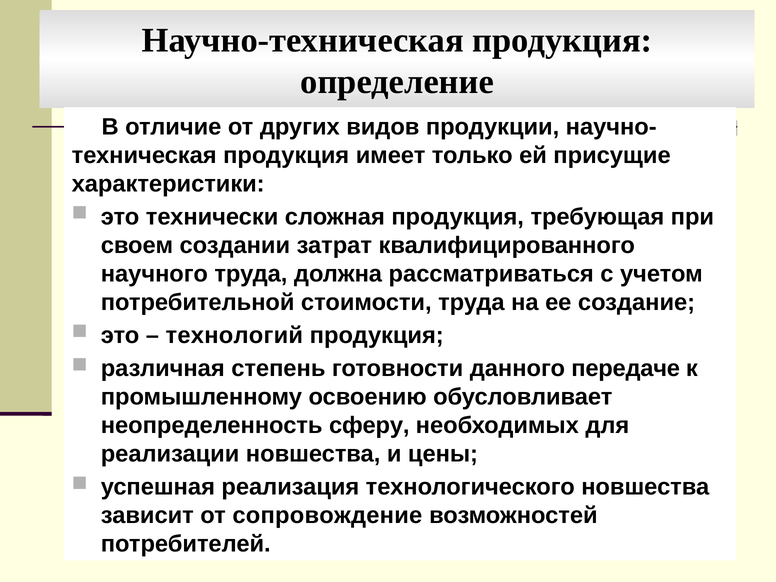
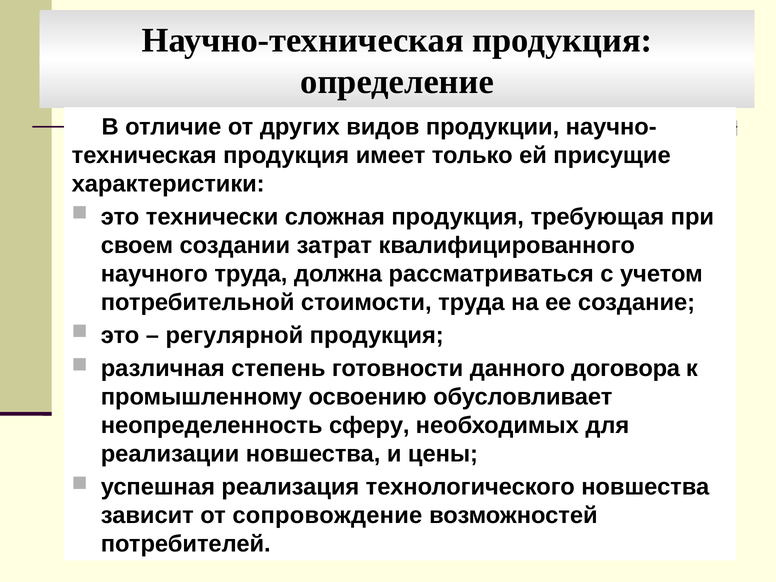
технологий: технологий -> регулярной
передаче: передаче -> договора
